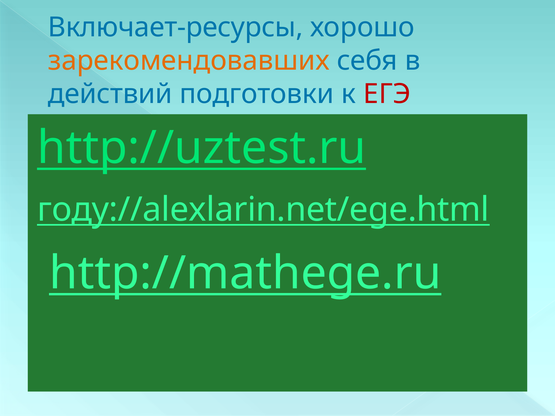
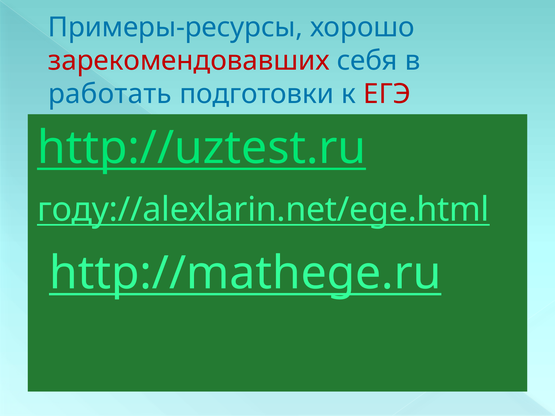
Включает-ресурсы: Включает-ресурсы -> Примеры-ресурсы
зарекомендовавших colour: orange -> red
действий: действий -> работать
